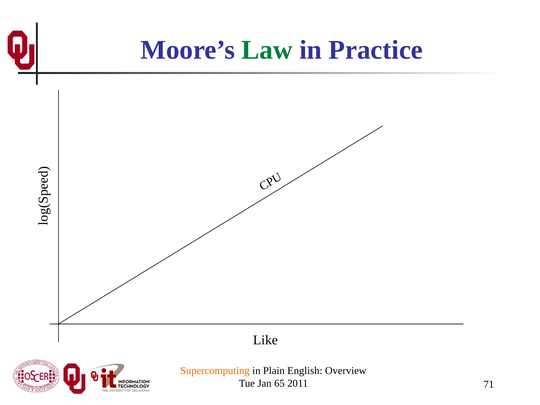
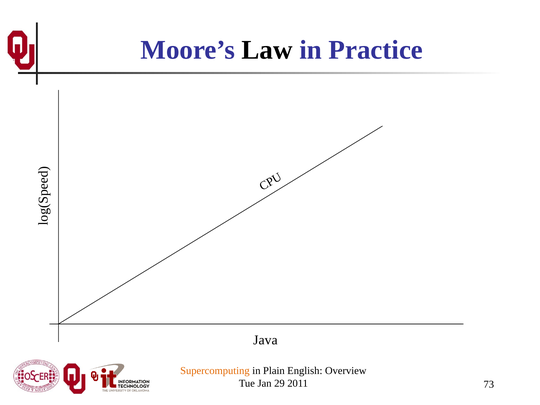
Law colour: green -> black
Like: Like -> Java
65: 65 -> 29
71: 71 -> 73
